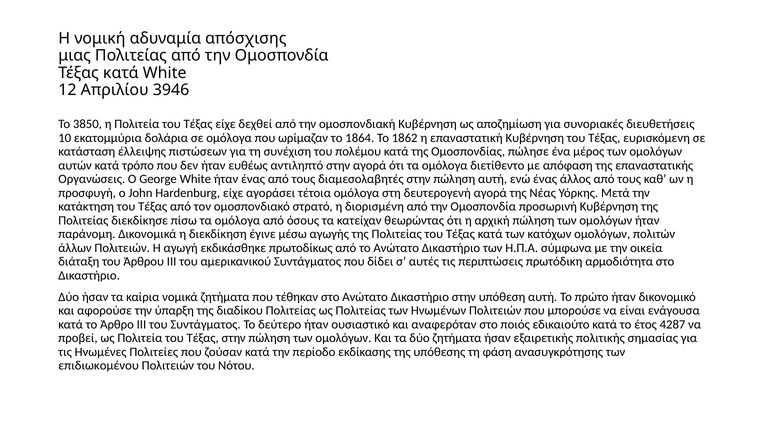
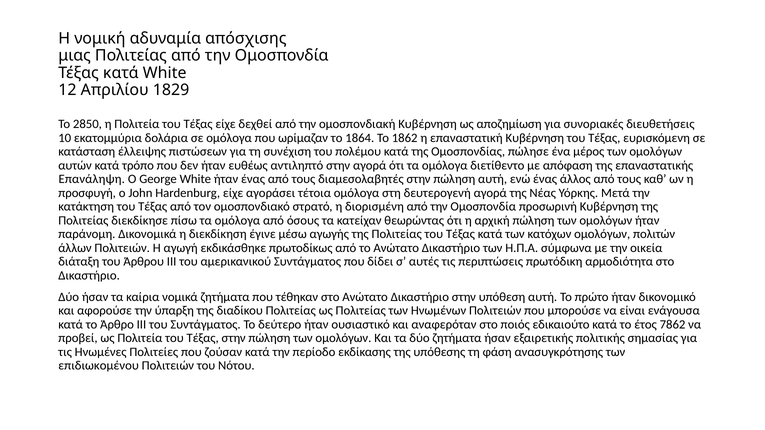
3946: 3946 -> 1829
3850: 3850 -> 2850
Οργανώσεις: Οργανώσεις -> Επανάληψη
4287: 4287 -> 7862
